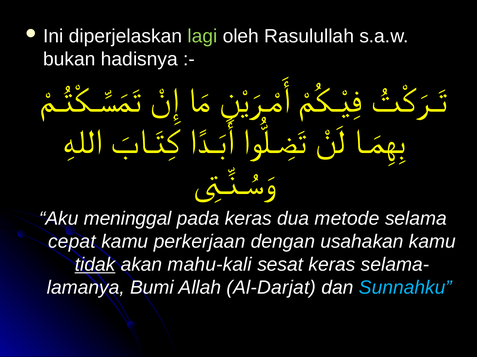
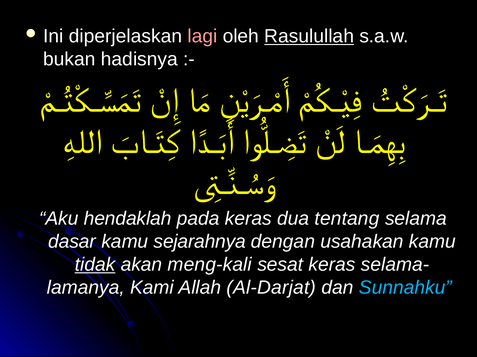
lagi colour: light green -> pink
Rasulullah underline: none -> present
meninggal: meninggal -> hendaklah
metode: metode -> tentang
cepat: cepat -> dasar
perkerjaan: perkerjaan -> sejarahnya
mahu-kali: mahu-kali -> meng-kali
Bumi: Bumi -> Kami
